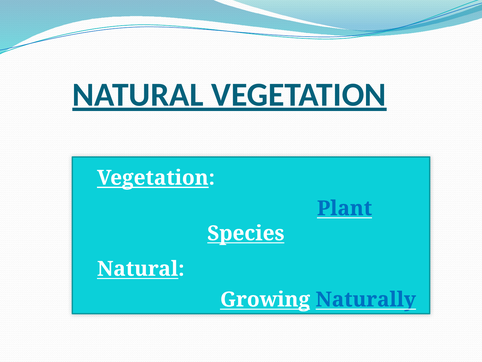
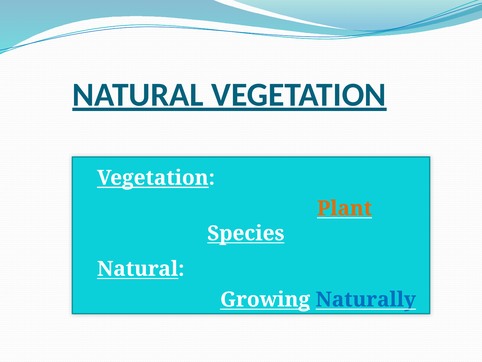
Plant colour: blue -> orange
